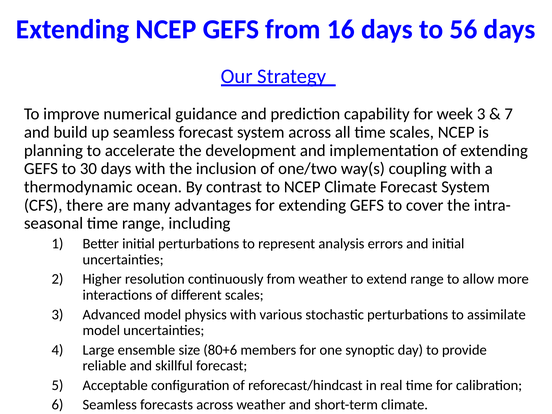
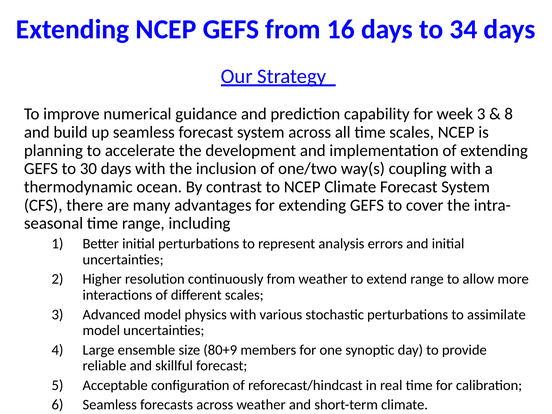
56: 56 -> 34
7: 7 -> 8
80+6: 80+6 -> 80+9
